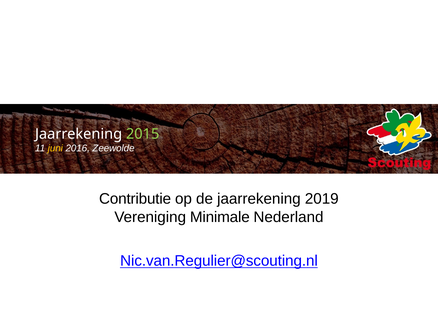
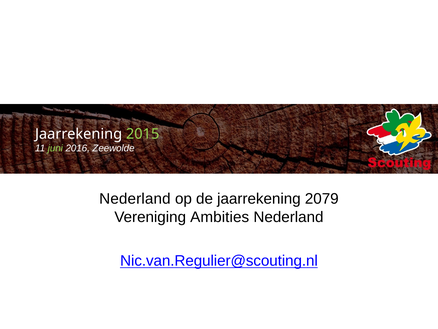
juni colour: yellow -> light green
Contributie at (135, 198): Contributie -> Nederland
2019: 2019 -> 2079
Minimale: Minimale -> Ambities
